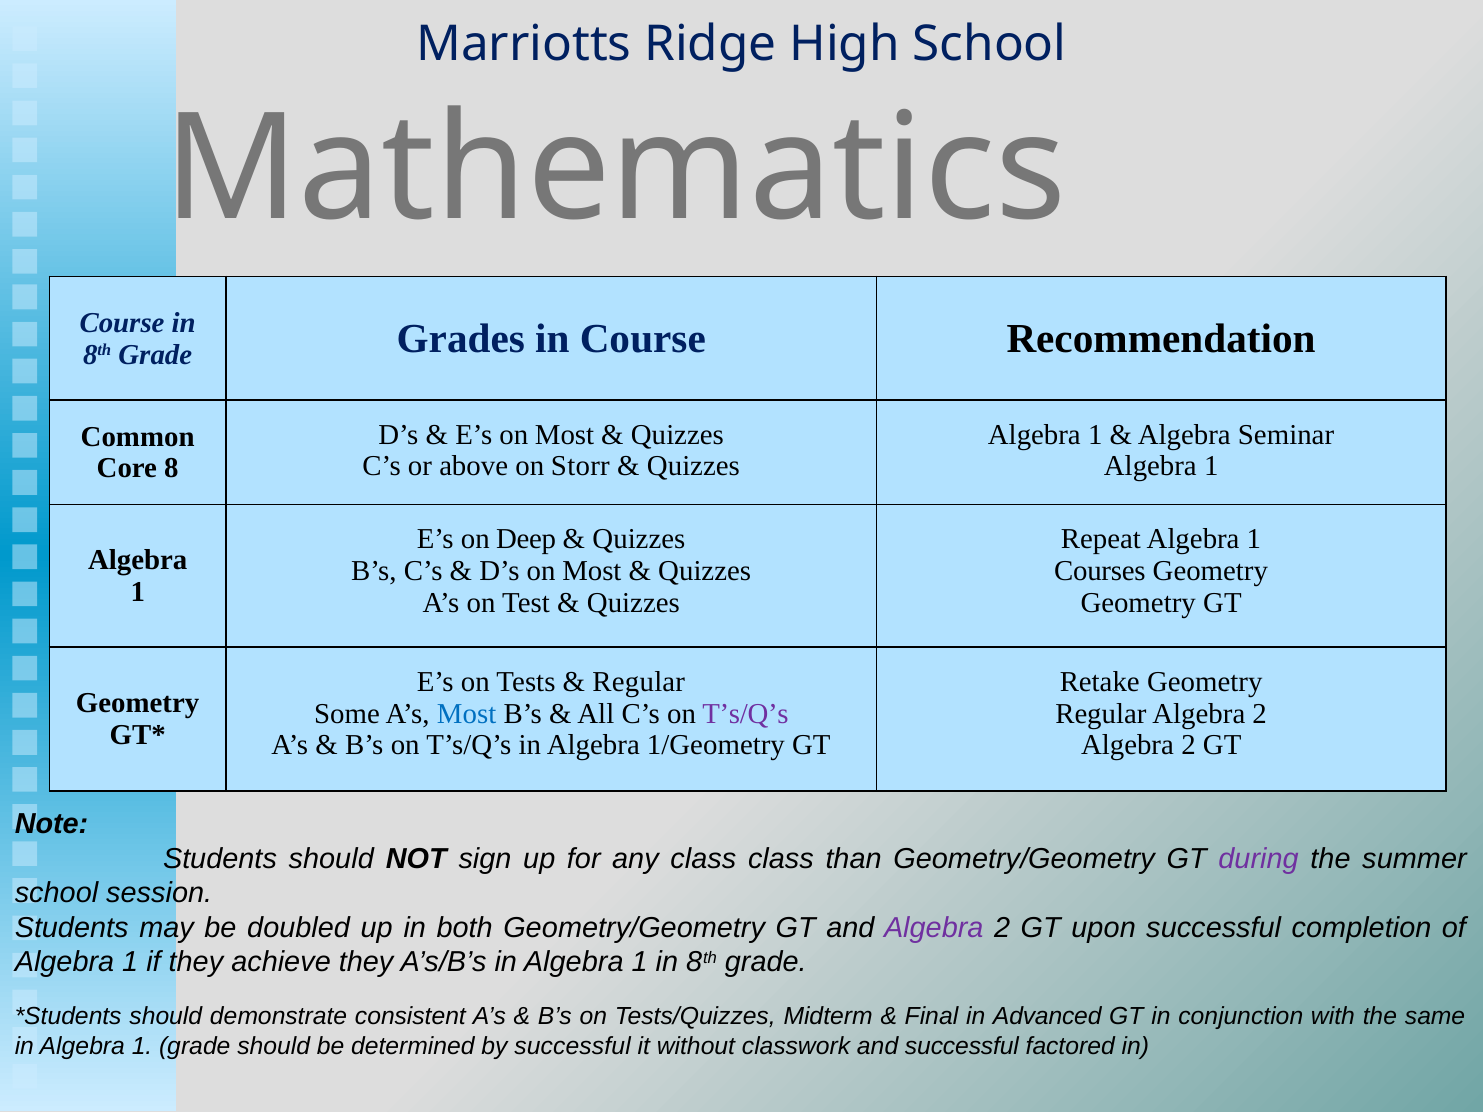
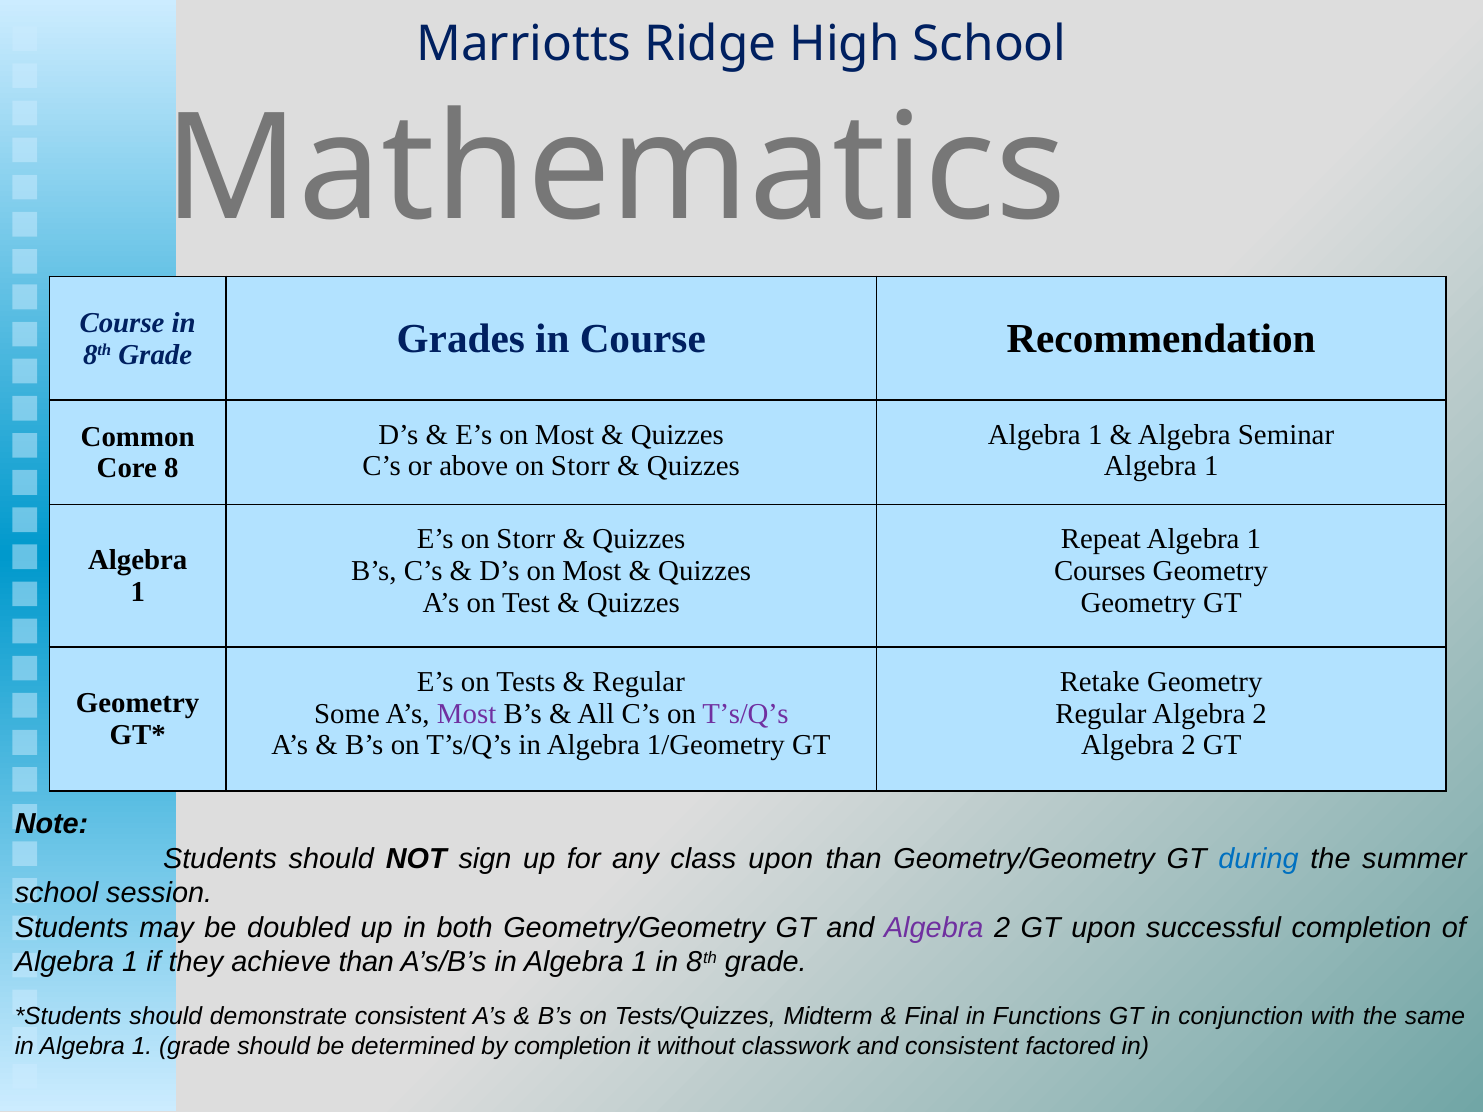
E’s on Deep: Deep -> Storr
Most at (467, 714) colour: blue -> purple
class class: class -> upon
during colour: purple -> blue
achieve they: they -> than
Advanced: Advanced -> Functions
by successful: successful -> completion
and successful: successful -> consistent
